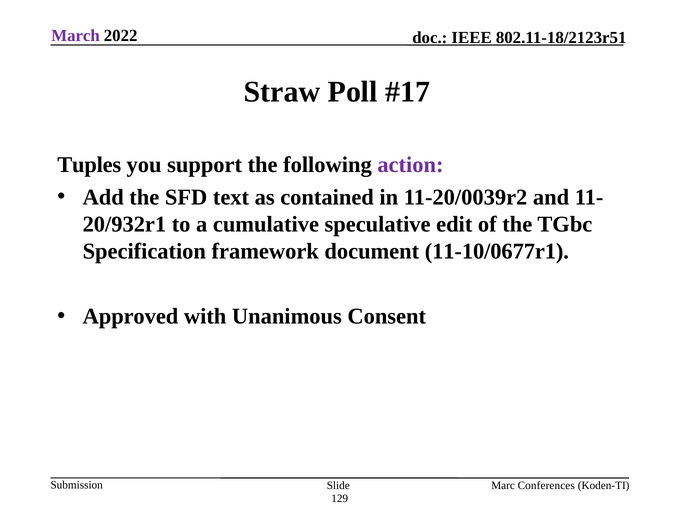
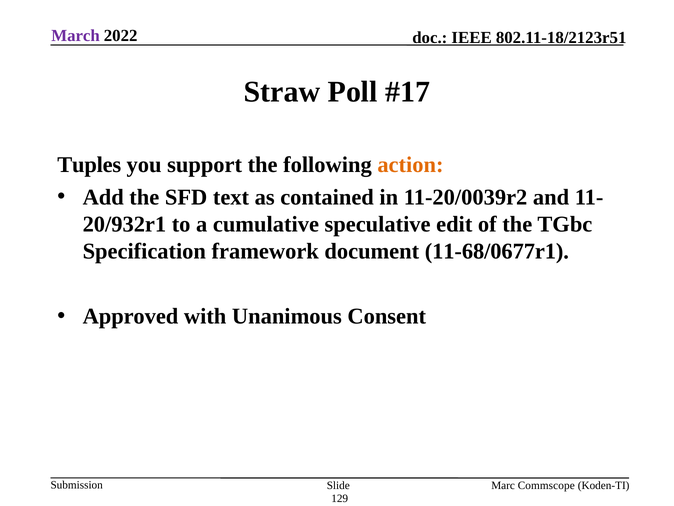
action colour: purple -> orange
11-10/0677r1: 11-10/0677r1 -> 11-68/0677r1
Conferences: Conferences -> Commscope
